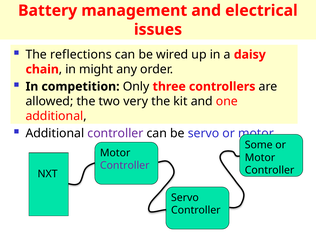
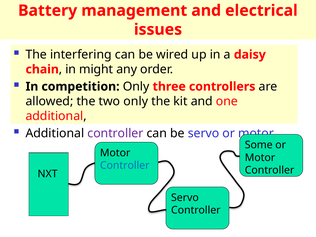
reflections: reflections -> interfering
two very: very -> only
Controller at (125, 166) colour: purple -> blue
